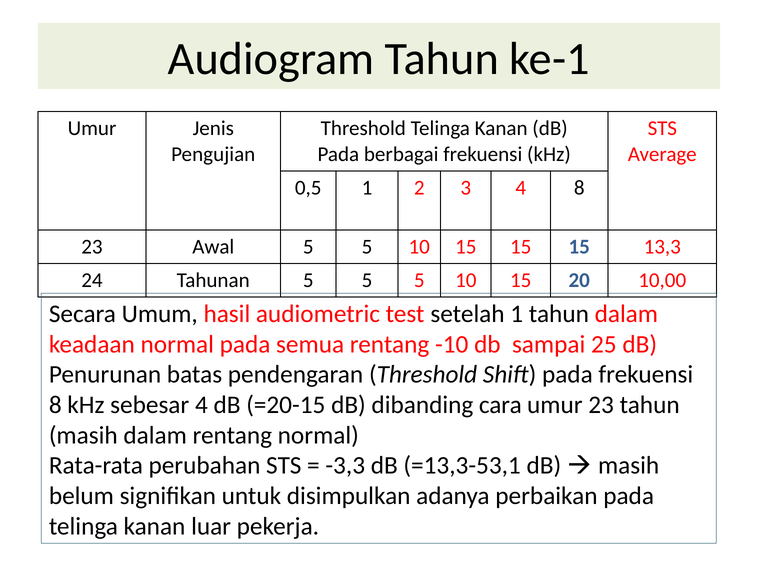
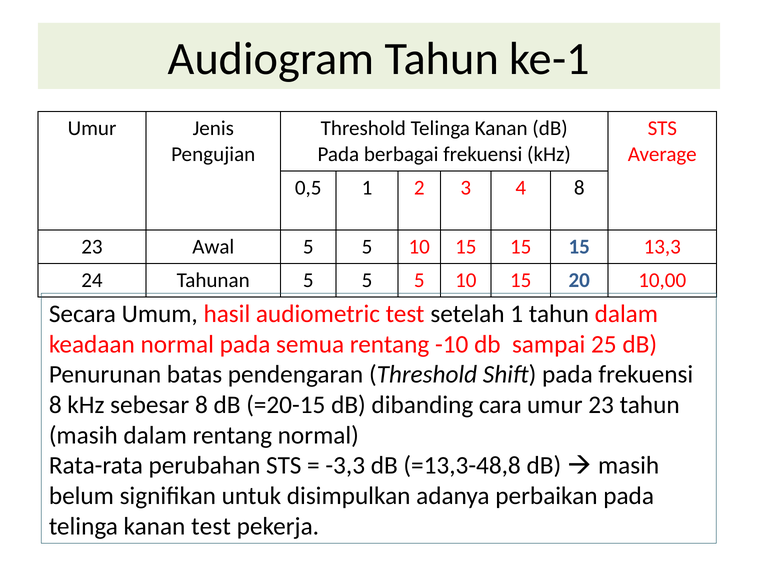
sebesar 4: 4 -> 8
=13,3-53,1: =13,3-53,1 -> =13,3-48,8
kanan luar: luar -> test
